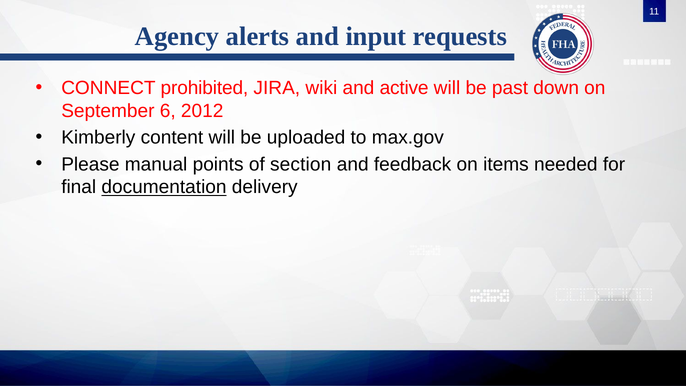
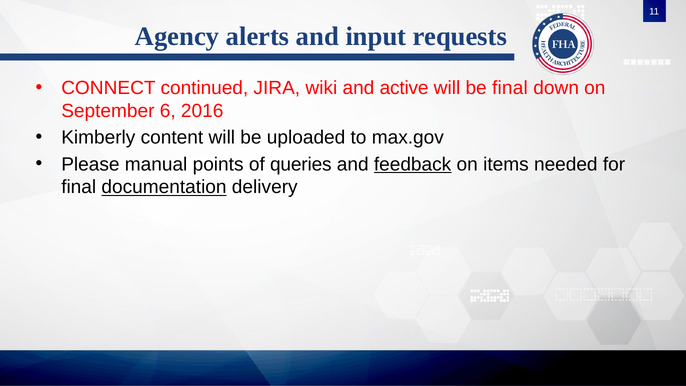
prohibited: prohibited -> continued
be past: past -> final
2012: 2012 -> 2016
section: section -> queries
feedback underline: none -> present
